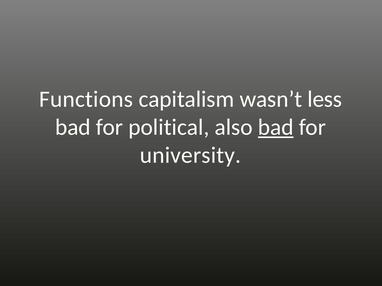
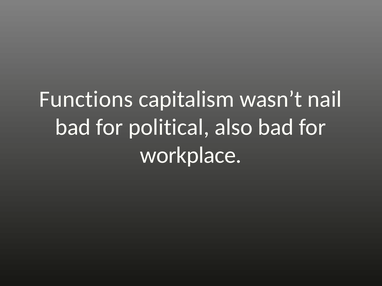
less: less -> nail
bad at (276, 127) underline: present -> none
university: university -> workplace
